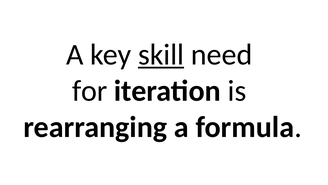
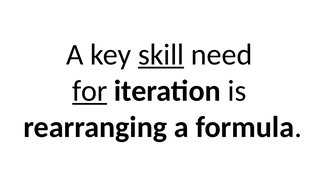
for underline: none -> present
